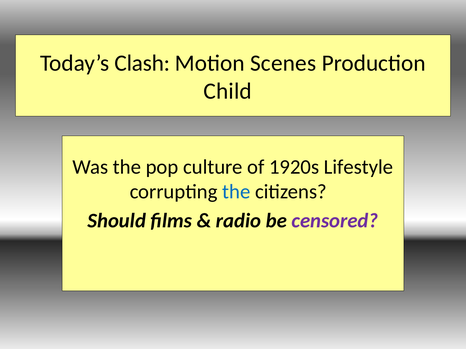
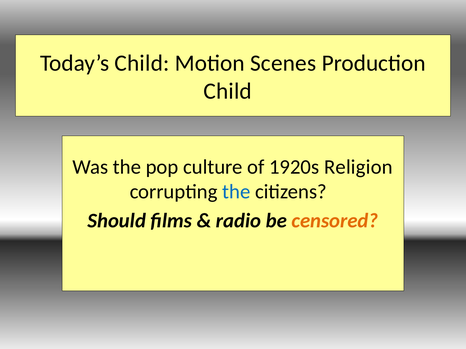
Today’s Clash: Clash -> Child
Lifestyle: Lifestyle -> Religion
censored colour: purple -> orange
